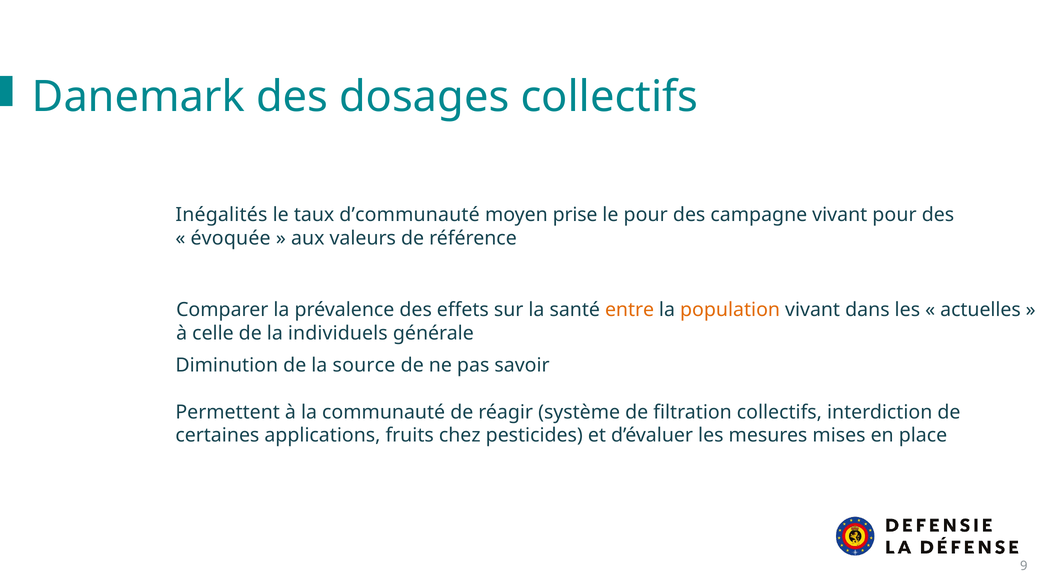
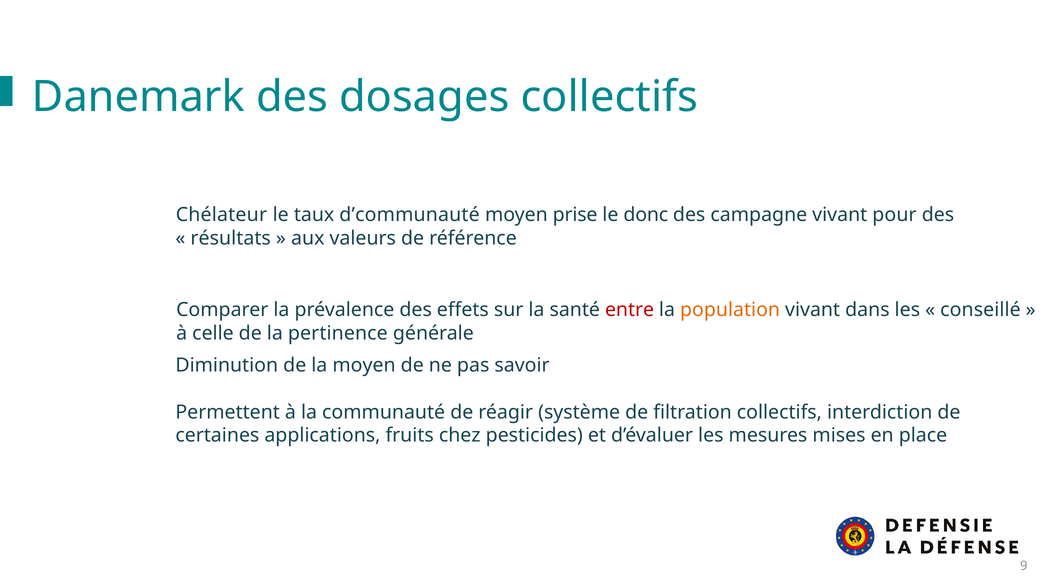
Inégalités: Inégalités -> Chélateur
le pour: pour -> donc
évoquée: évoquée -> résultats
entre colour: orange -> red
actuelles: actuelles -> conseillé
individuels: individuels -> pertinence
la source: source -> moyen
